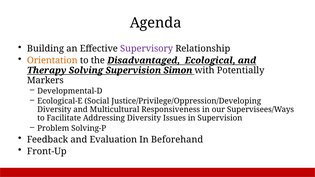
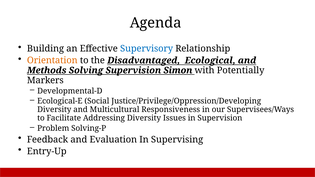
Supervisory colour: purple -> blue
Therapy: Therapy -> Methods
Beforehand: Beforehand -> Supervising
Front-Up: Front-Up -> Entry-Up
